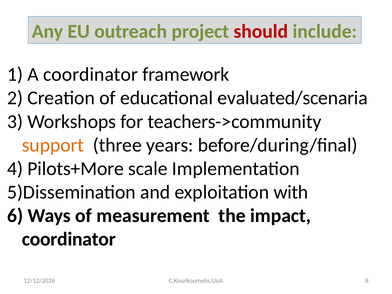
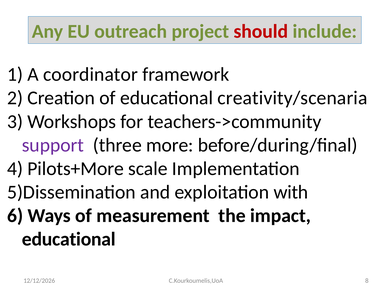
evaluated/scenaria: evaluated/scenaria -> creativity/scenaria
support colour: orange -> purple
years: years -> more
coordinator at (69, 239): coordinator -> educational
